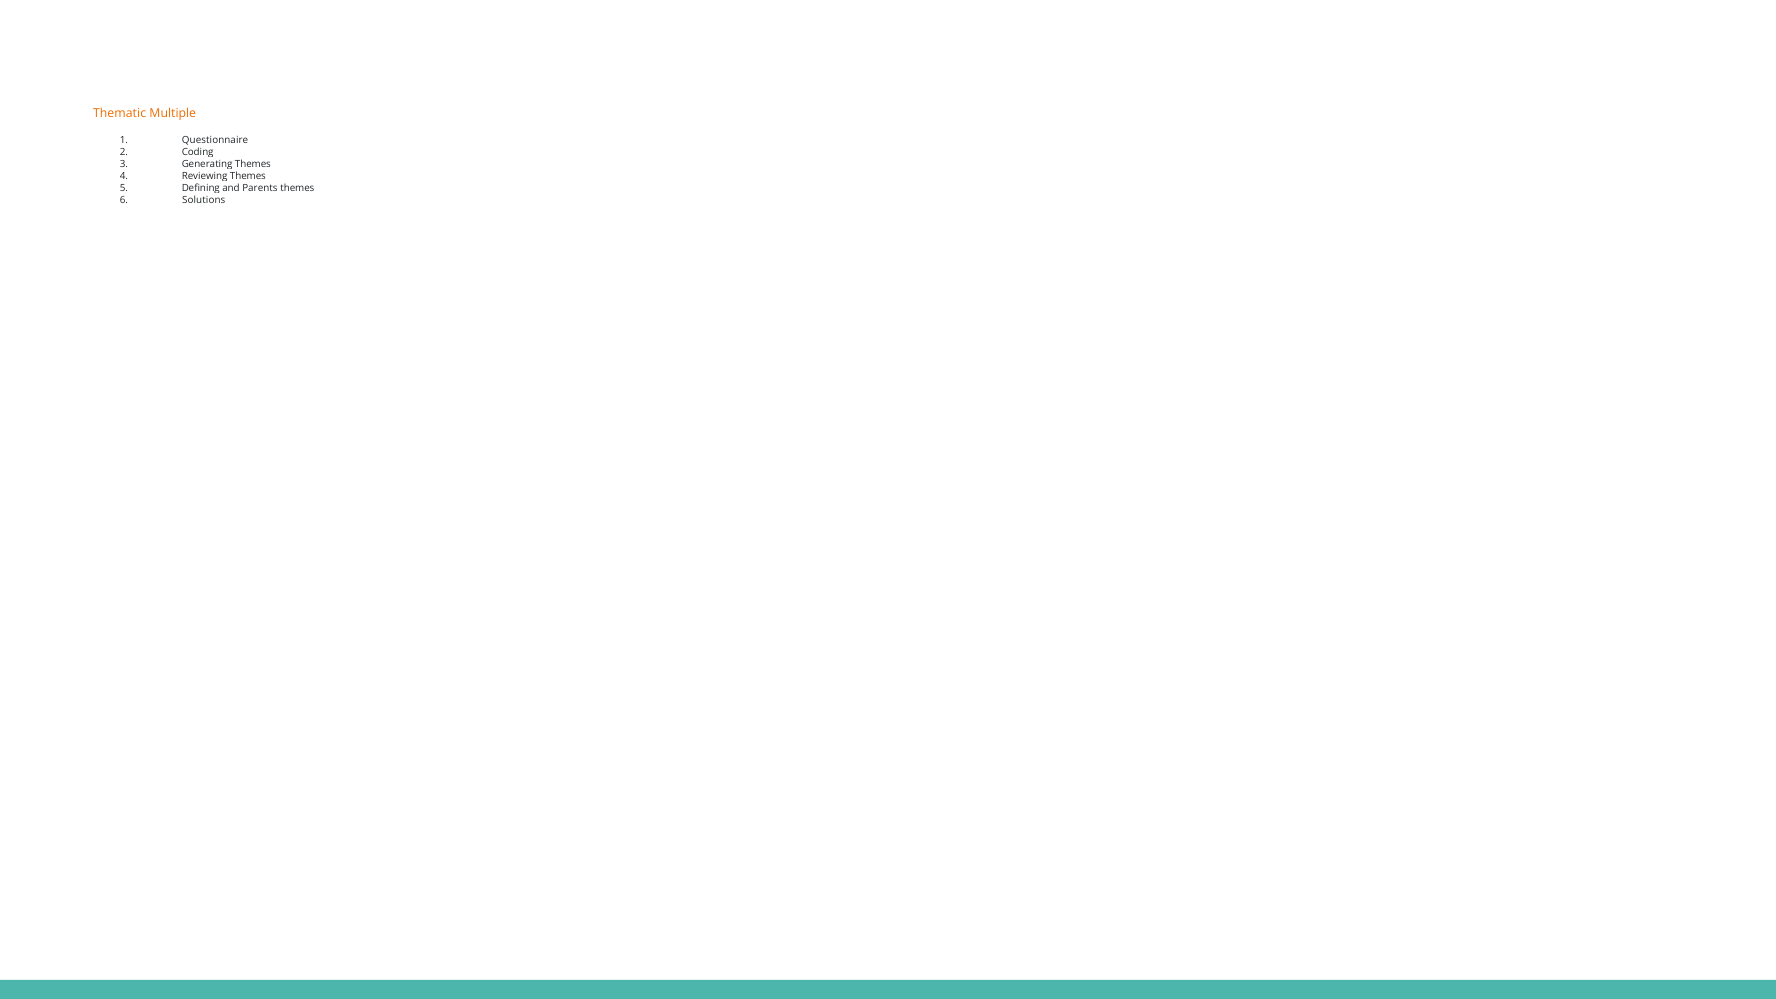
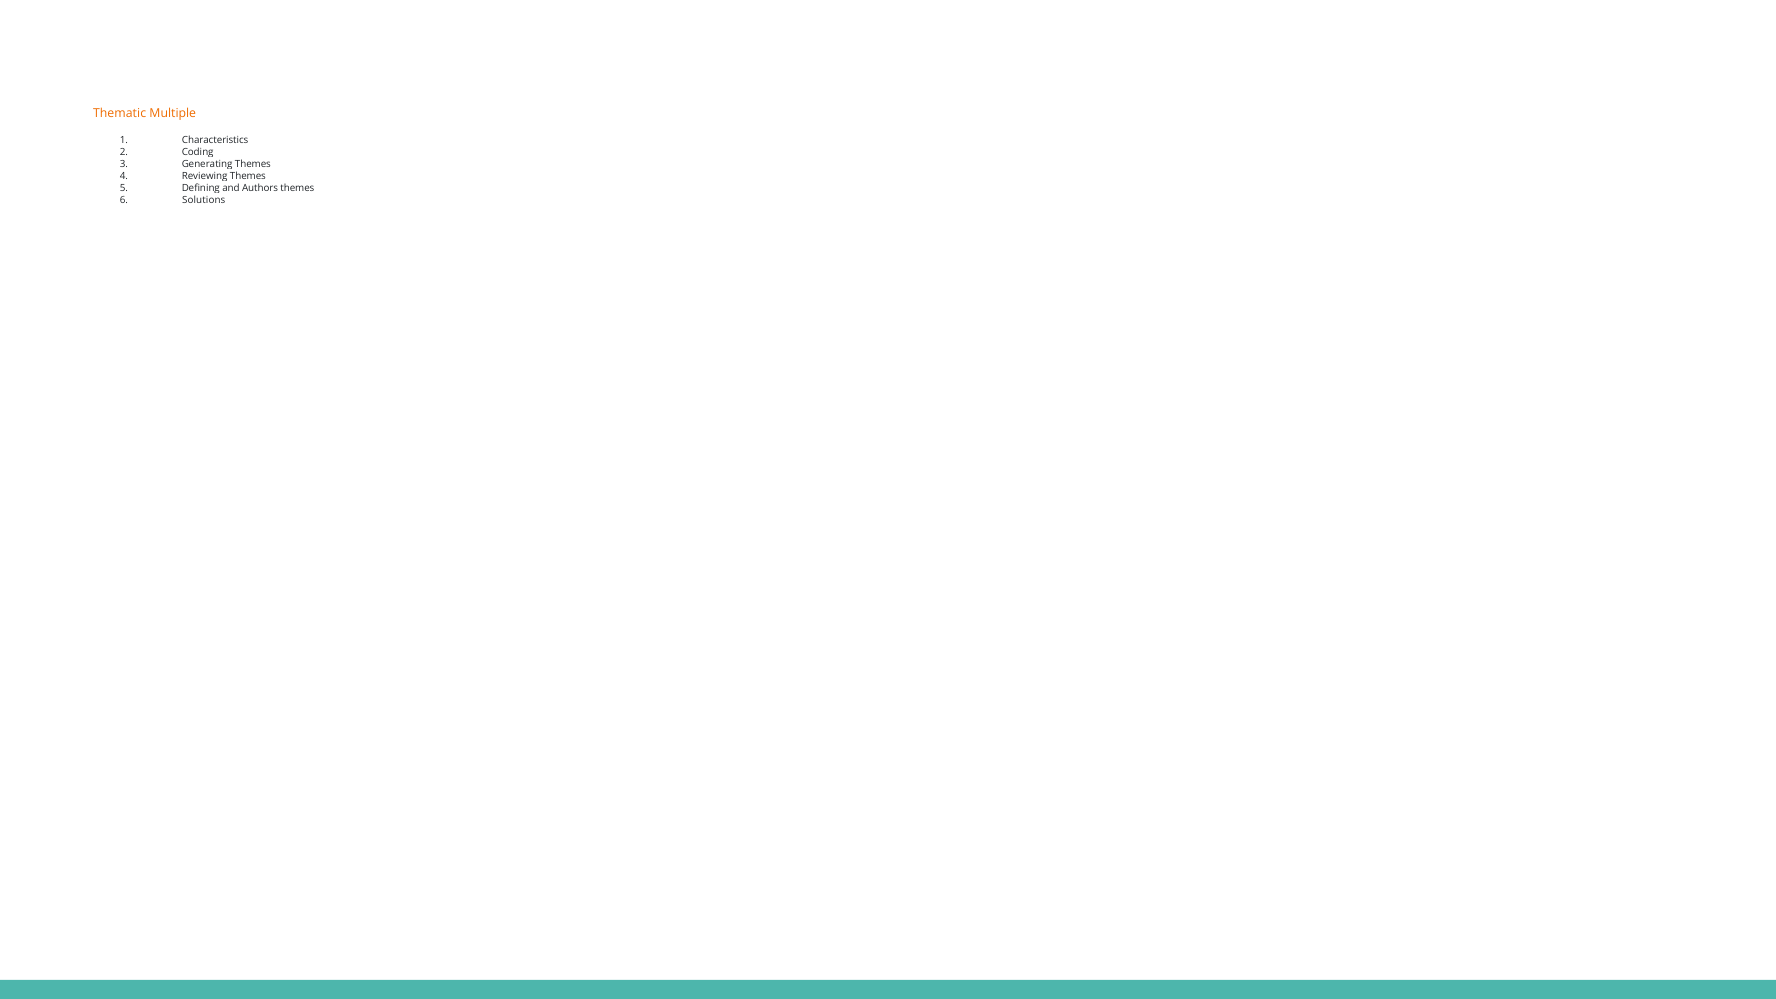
Questionnaire: Questionnaire -> Characteristics
Parents: Parents -> Authors
